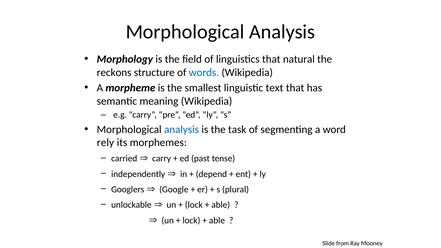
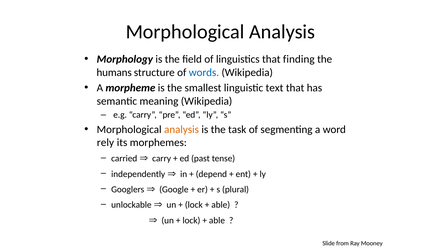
natural: natural -> finding
reckons: reckons -> humans
analysis at (182, 129) colour: blue -> orange
